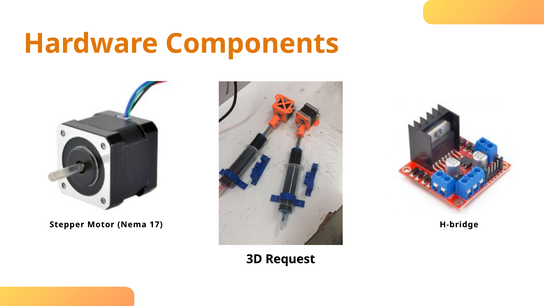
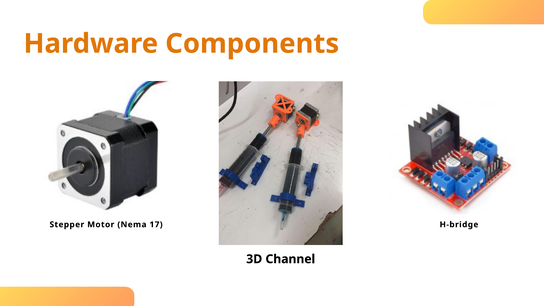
Request: Request -> Channel
